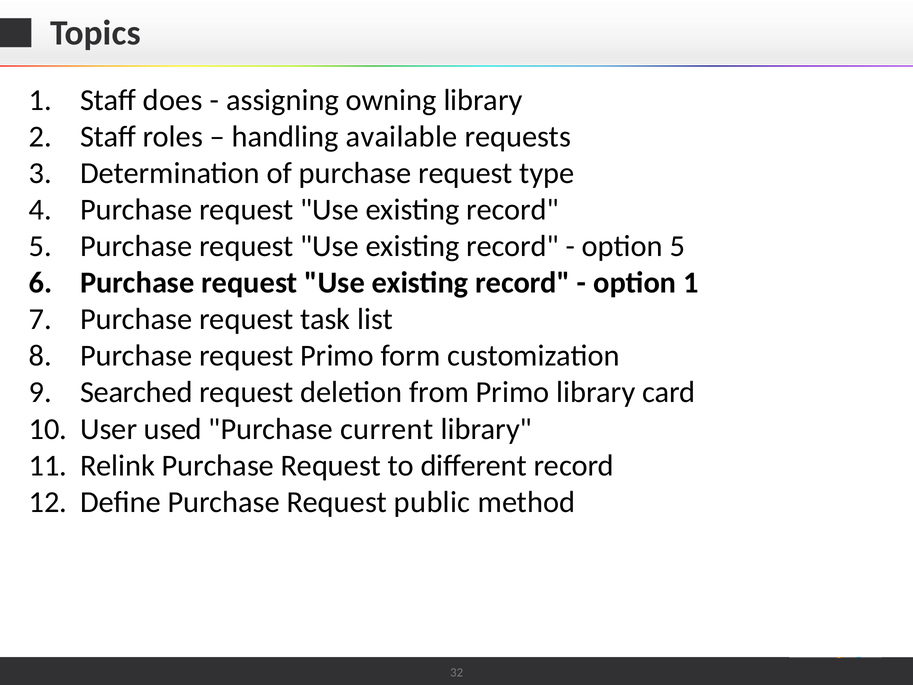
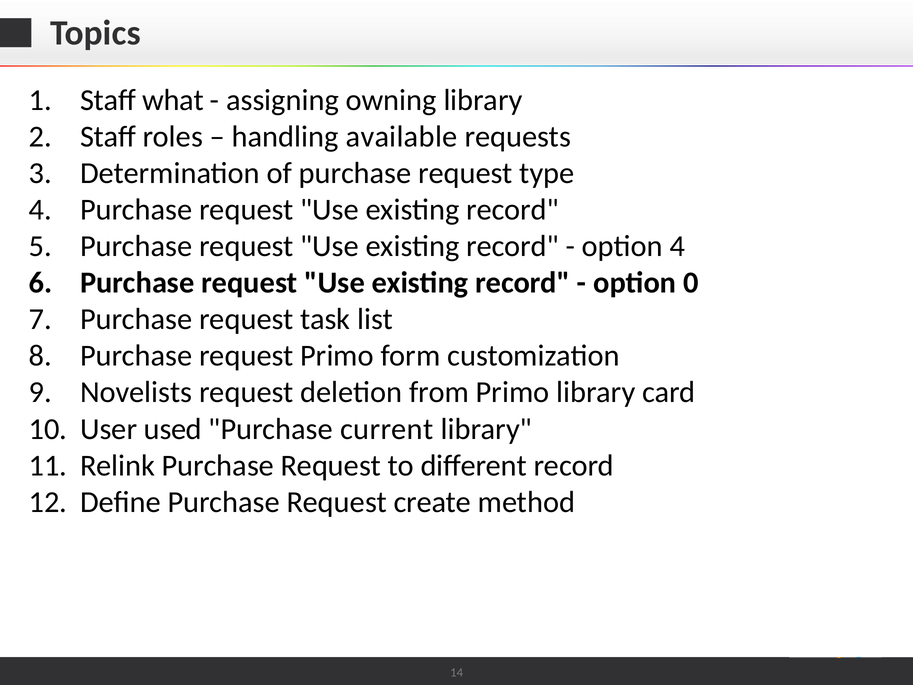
does: does -> what
option 5: 5 -> 4
option 1: 1 -> 0
Searched: Searched -> Novelists
public: public -> create
32: 32 -> 14
